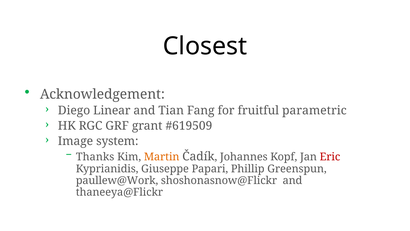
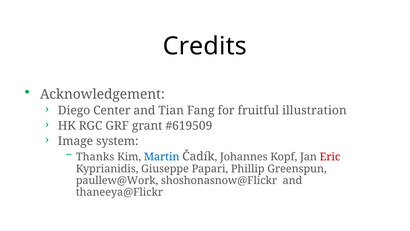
Closest: Closest -> Credits
Linear: Linear -> Center
parametric: parametric -> illustration
Martin colour: orange -> blue
